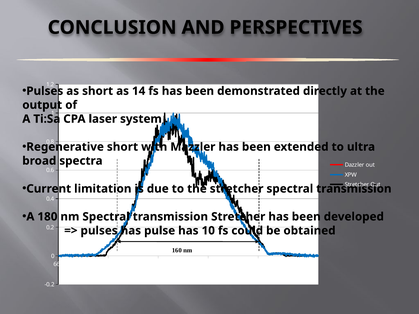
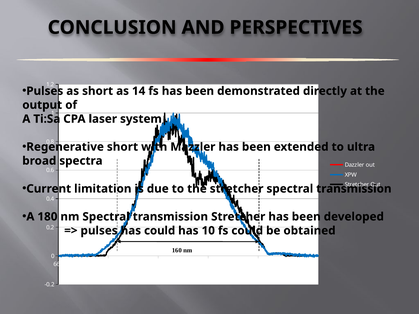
has pulse: pulse -> could
